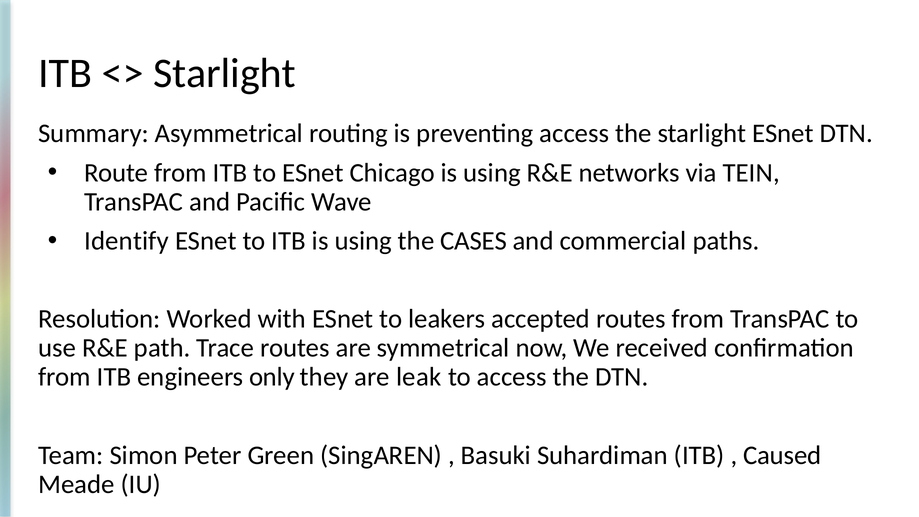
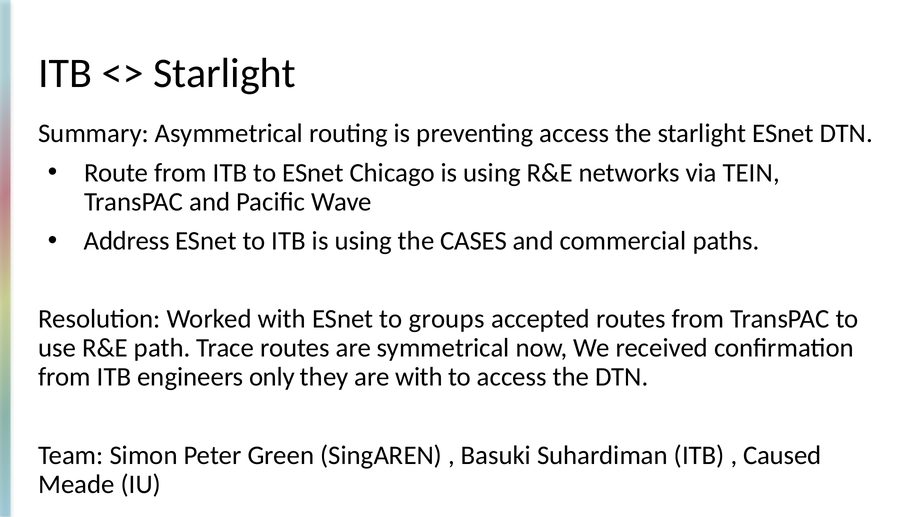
Identify: Identify -> Address
leakers: leakers -> groups
are leak: leak -> with
